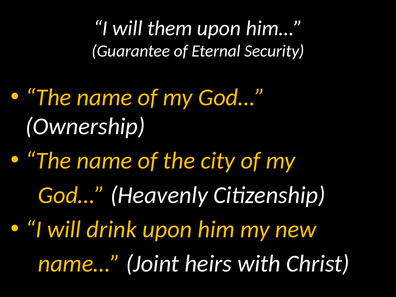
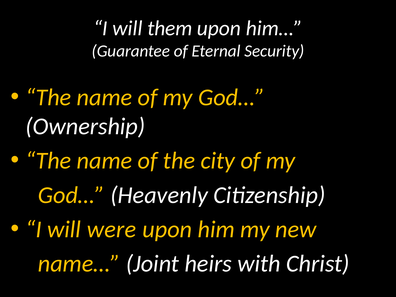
drink: drink -> were
